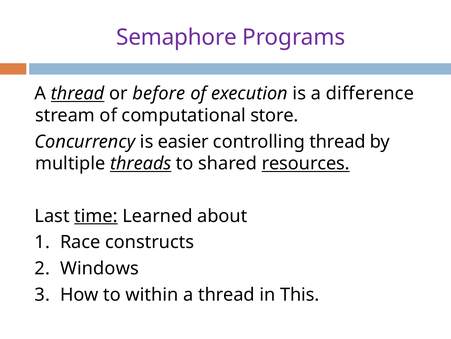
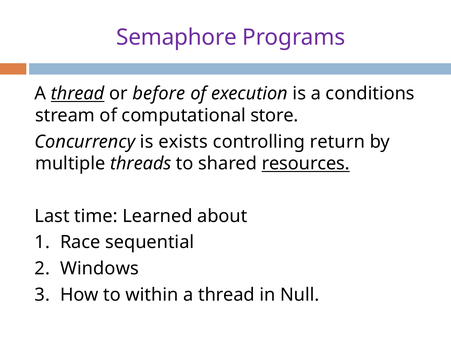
difference: difference -> conditions
easier: easier -> exists
controlling thread: thread -> return
threads underline: present -> none
time underline: present -> none
constructs: constructs -> sequential
This: This -> Null
